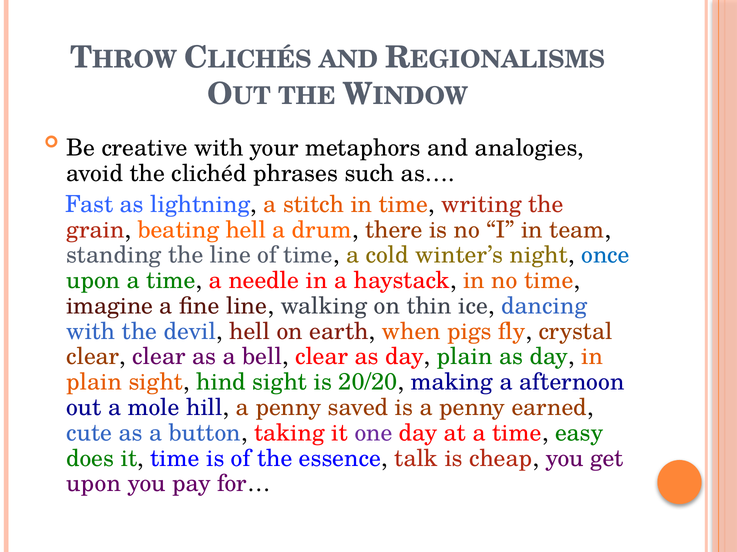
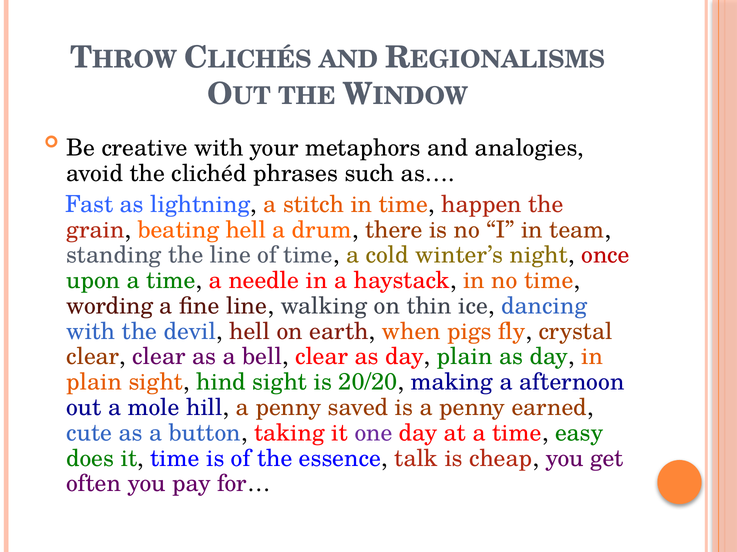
writing: writing -> happen
once colour: blue -> red
imagine: imagine -> wording
upon at (94, 484): upon -> often
